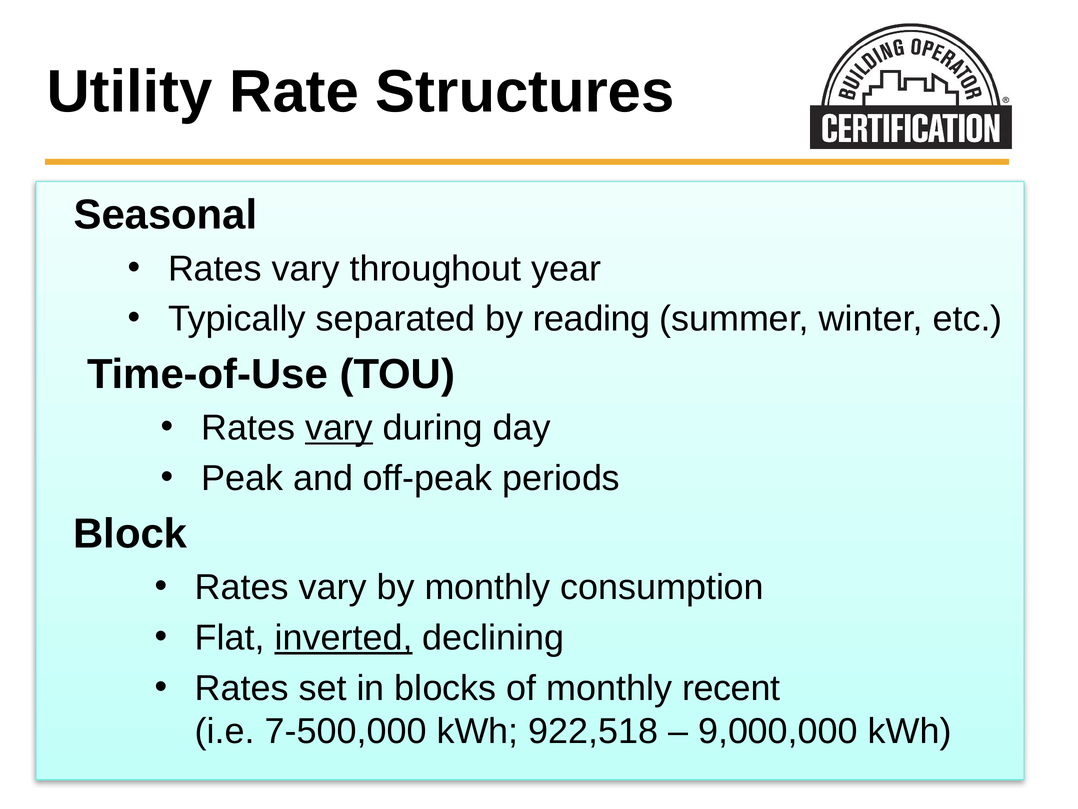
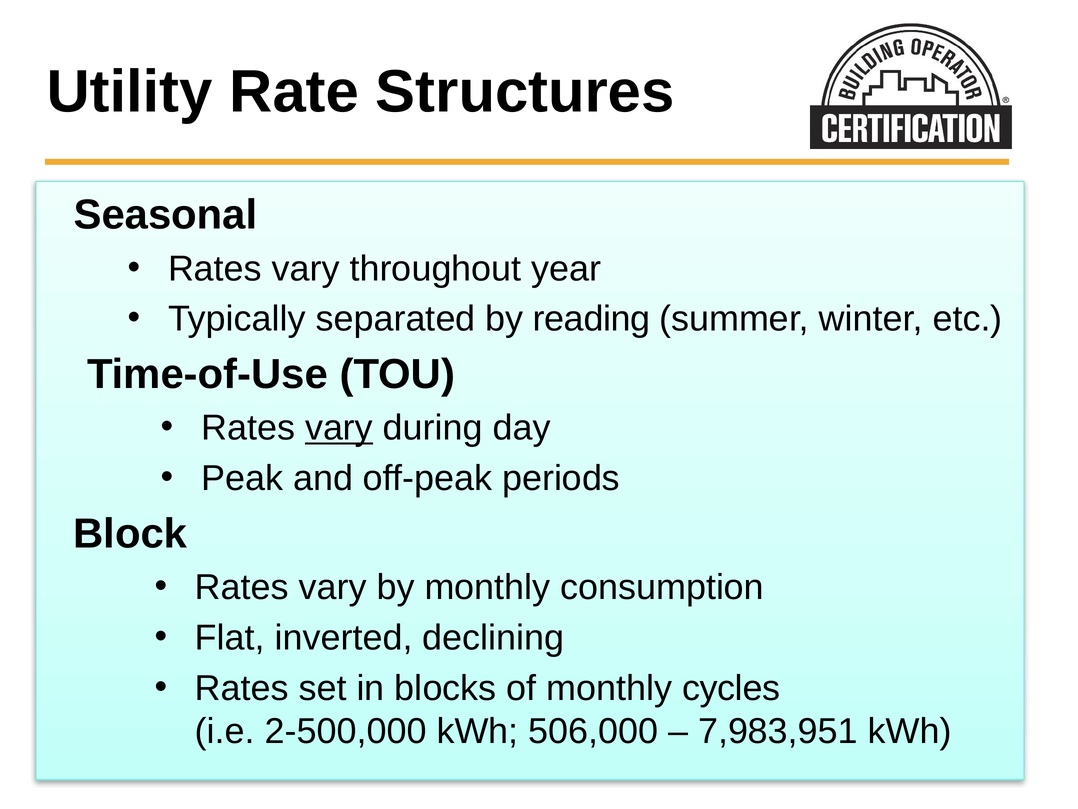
inverted underline: present -> none
recent: recent -> cycles
7-500,000: 7-500,000 -> 2-500,000
922,518: 922,518 -> 506,000
9,000,000: 9,000,000 -> 7,983,951
